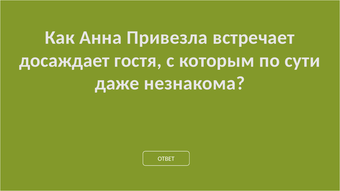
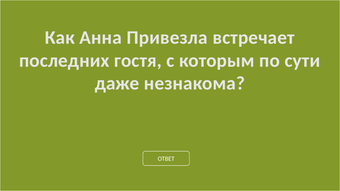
досаждает: досаждает -> последних
